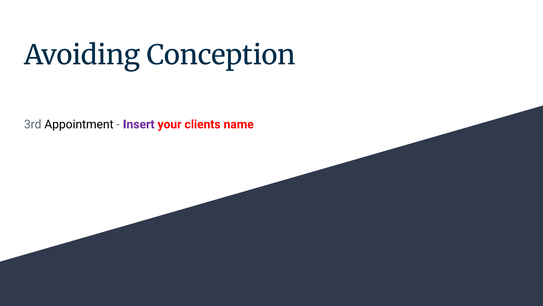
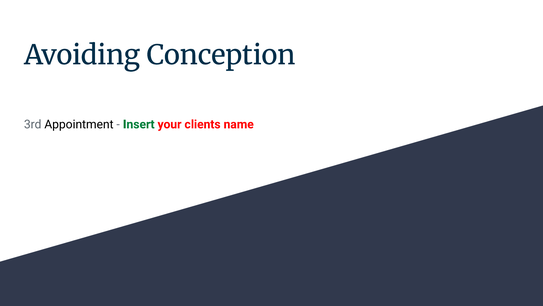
Insert colour: purple -> green
